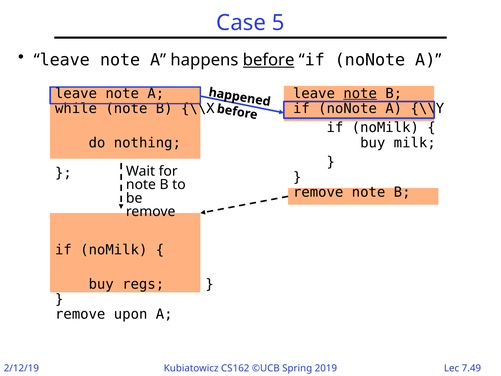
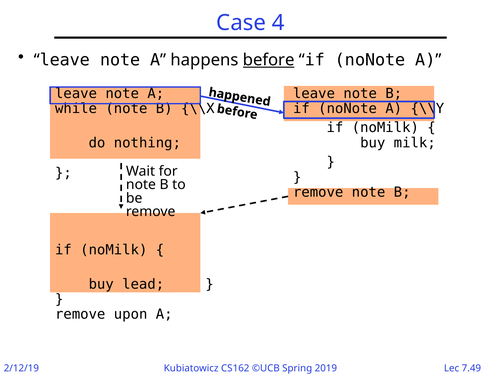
5: 5 -> 4
note at (360, 93) underline: present -> none
regs: regs -> lead
